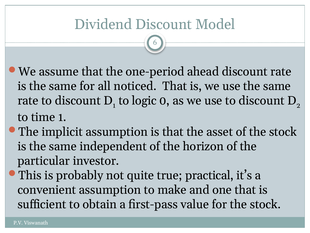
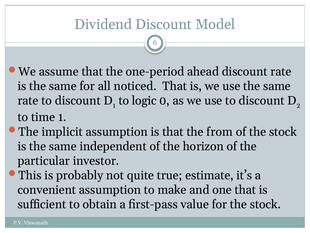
asset: asset -> from
practical: practical -> estimate
